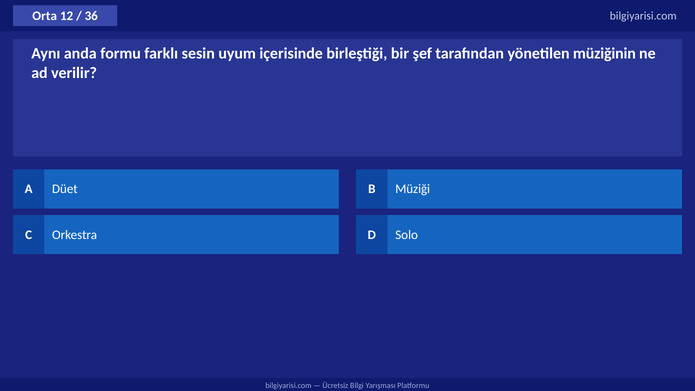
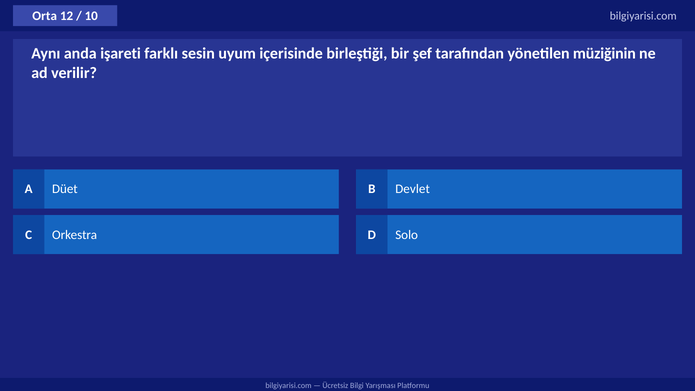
36: 36 -> 10
formu: formu -> işareti
Müziği: Müziği -> Devlet
